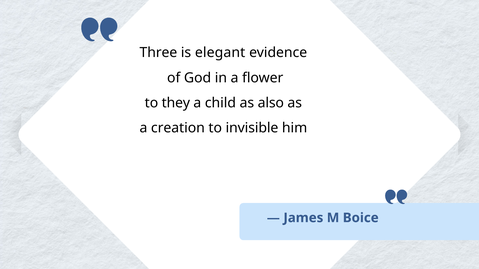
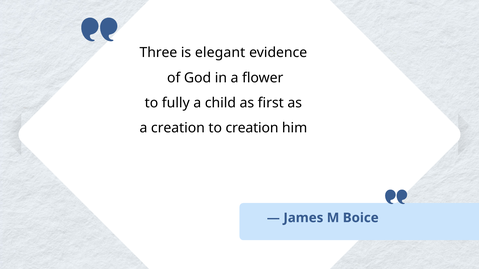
they: they -> fully
also: also -> first
to invisible: invisible -> creation
